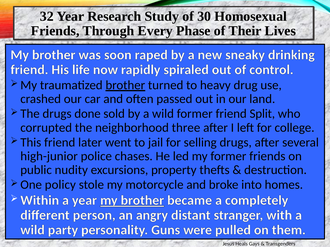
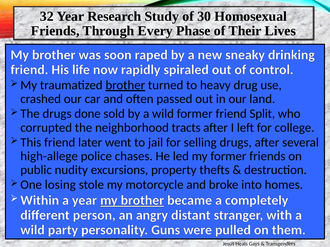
three: three -> tracts
high-junior: high-junior -> high-allege
policy: policy -> losing
